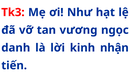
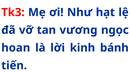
danh: danh -> hoan
nhận: nhận -> bánh
